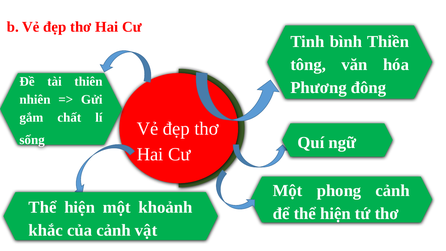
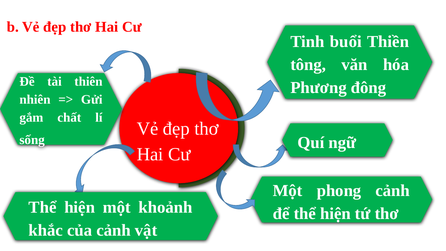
bình: bình -> buổi
